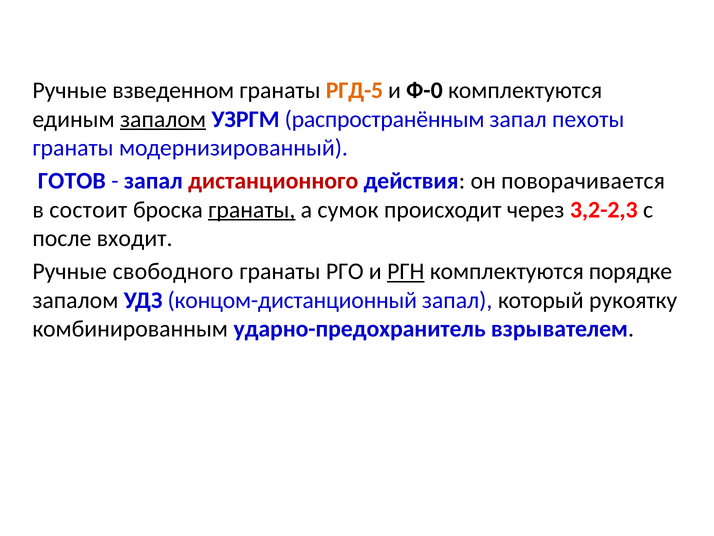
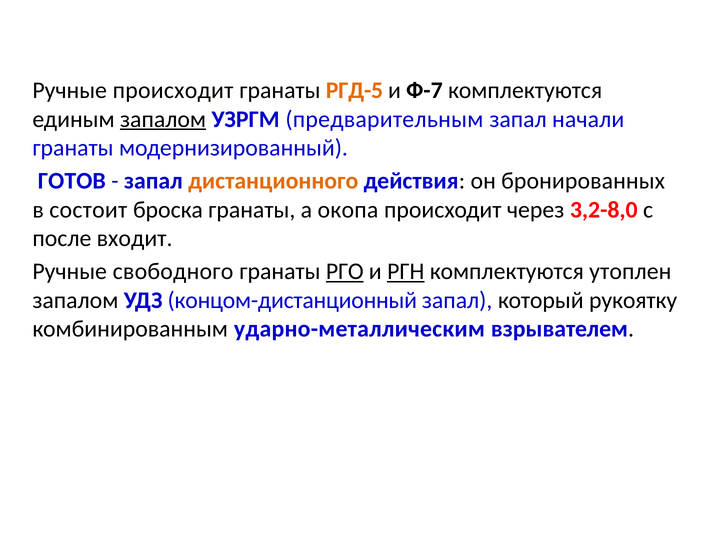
Ручные взведенном: взведенном -> происходит
Ф-0: Ф-0 -> Ф-7
распространённым: распространённым -> предварительным
пехоты: пехоты -> начали
дистанционного colour: red -> orange
поворачивается: поворачивается -> бронированных
гранаты at (252, 209) underline: present -> none
сумок: сумок -> окопа
3,2-2,3: 3,2-2,3 -> 3,2-8,0
РГО underline: none -> present
порядке: порядке -> утоплен
ударно-предохранитель: ударно-предохранитель -> ударно-металлическим
